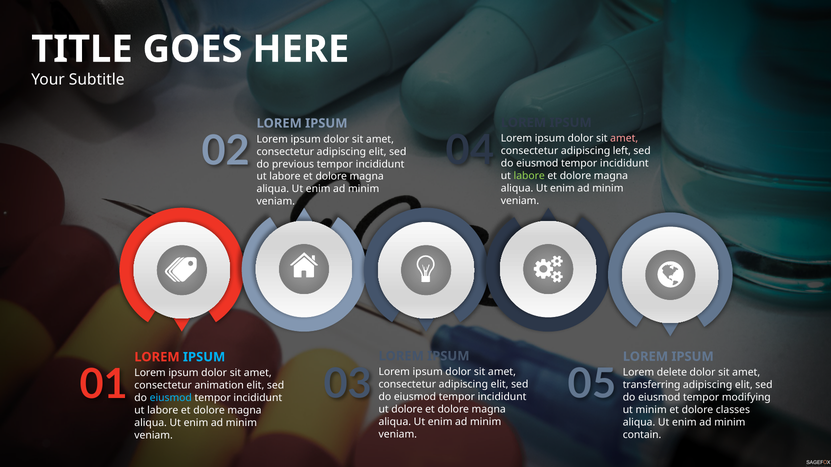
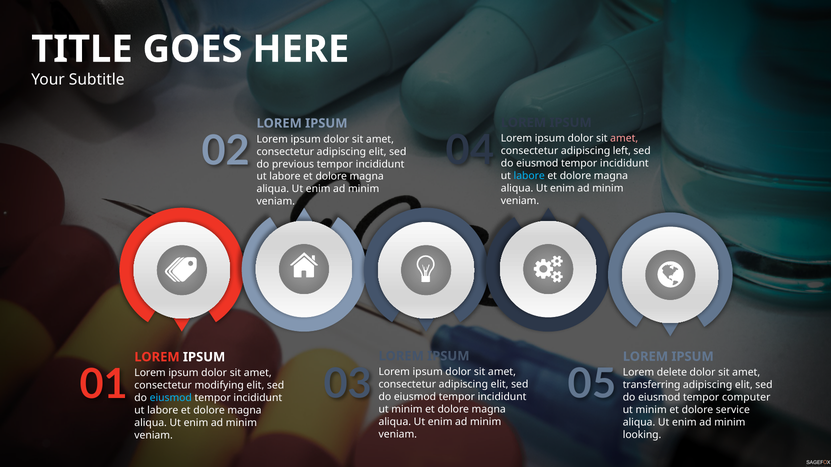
labore at (529, 176) colour: light green -> light blue
IPSUM at (204, 357) colour: light blue -> white
animation: animation -> modifying
modifying: modifying -> computer
dolore at (407, 410): dolore -> minim
classes: classes -> service
contain: contain -> looking
